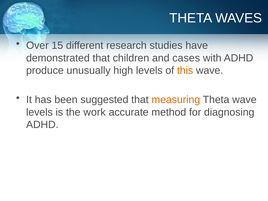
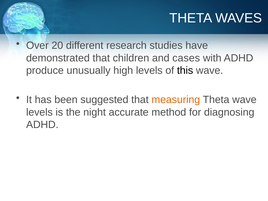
15: 15 -> 20
this colour: orange -> black
work: work -> night
